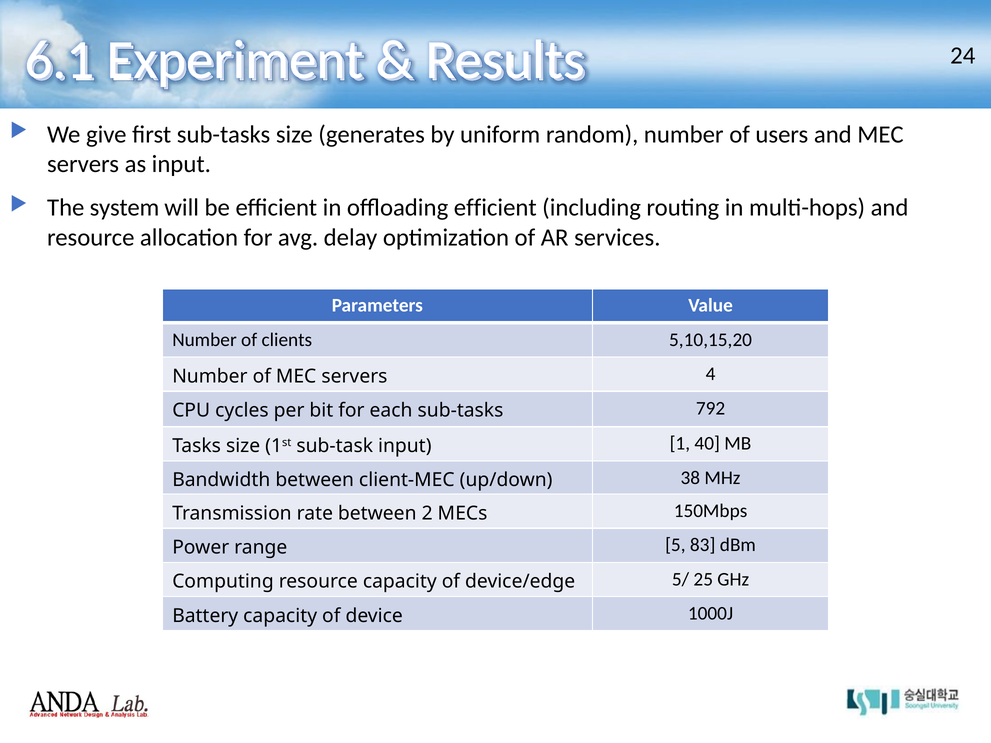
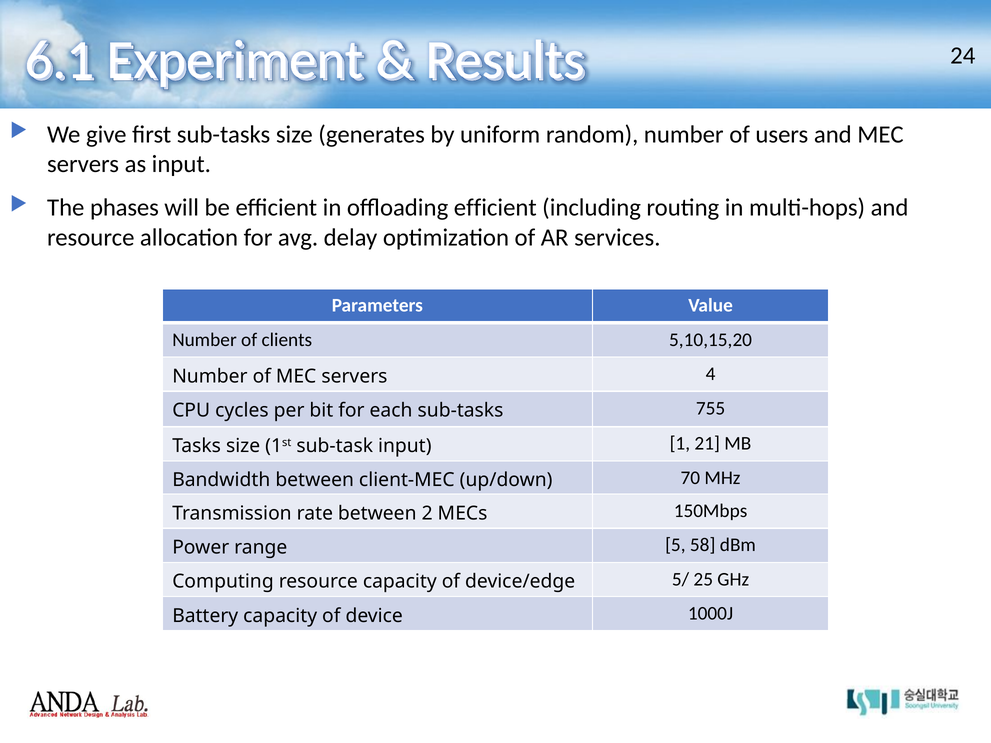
system: system -> phases
792: 792 -> 755
40: 40 -> 21
38: 38 -> 70
83: 83 -> 58
